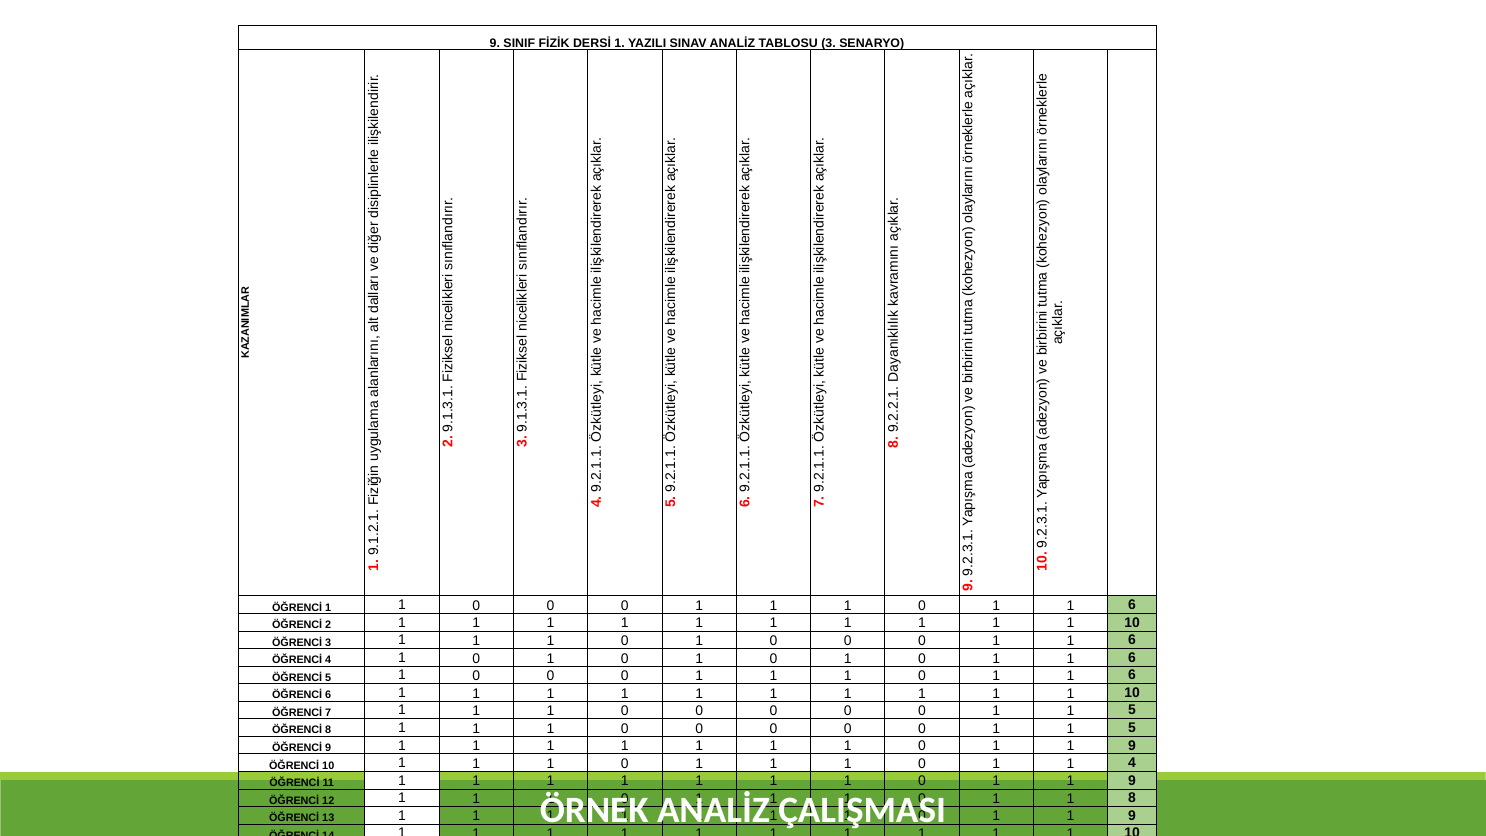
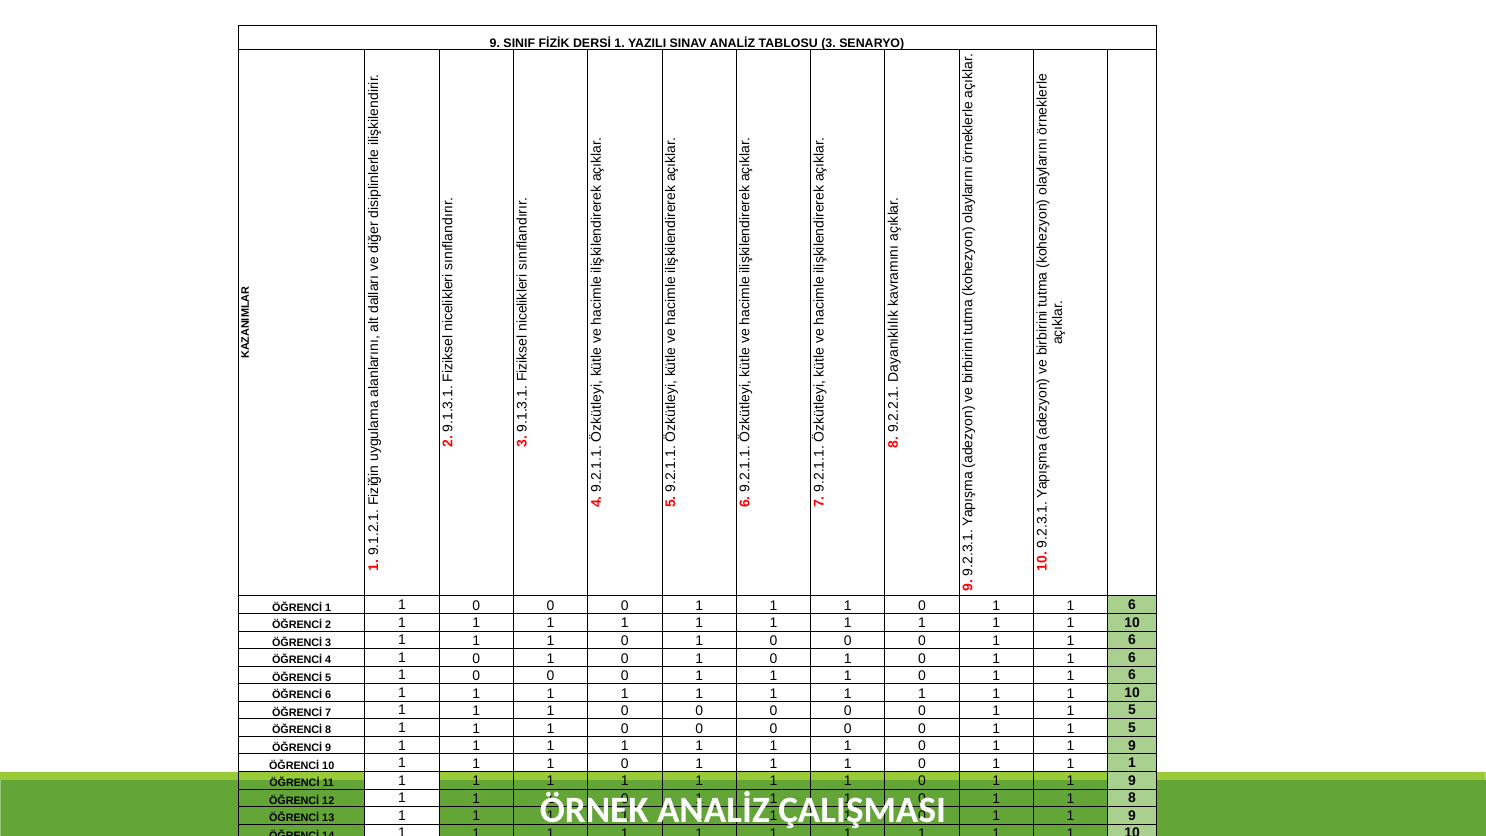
4 at (1132, 763): 4 -> 1
